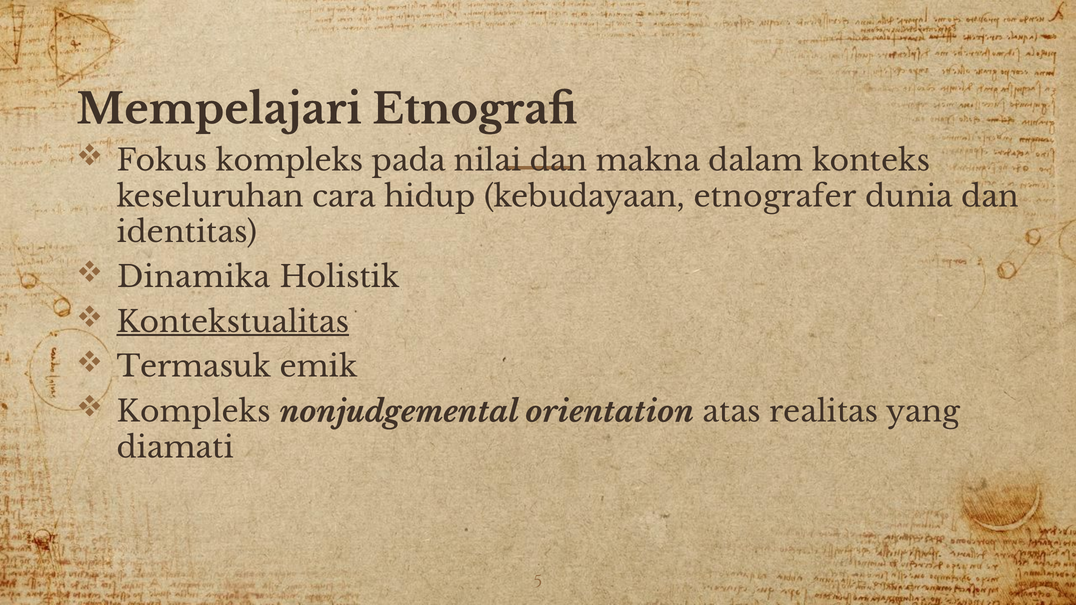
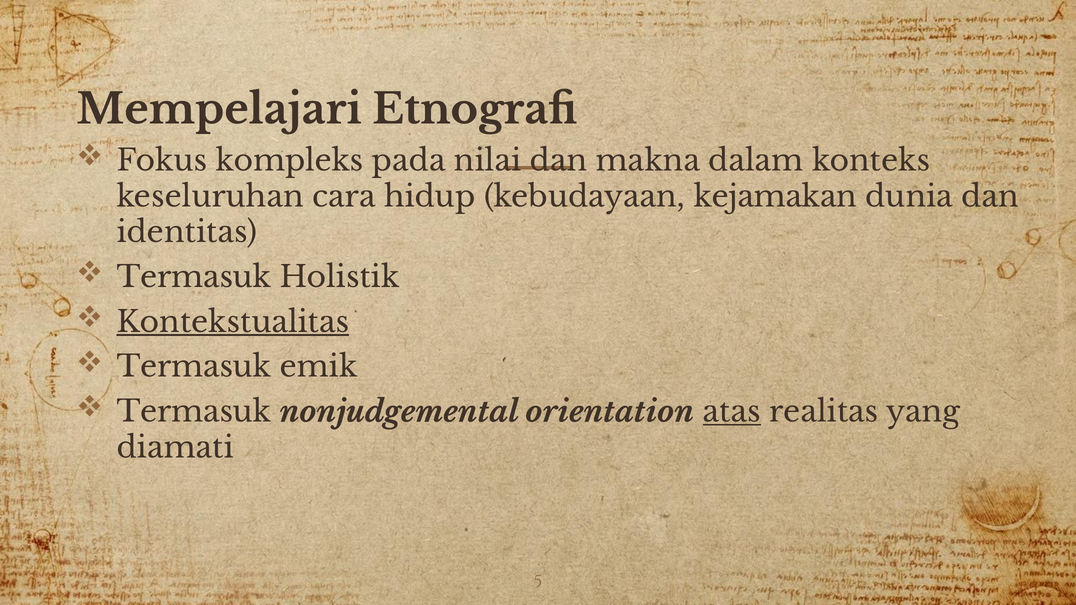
etnografer: etnografer -> kejamakan
Dinamika at (194, 278): Dinamika -> Termasuk
Kompleks at (194, 412): Kompleks -> Termasuk
atas underline: none -> present
